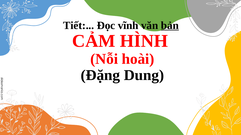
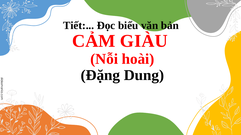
vĩnh: vĩnh -> biểu
bản underline: present -> none
HÌNH: HÌNH -> GIÀU
